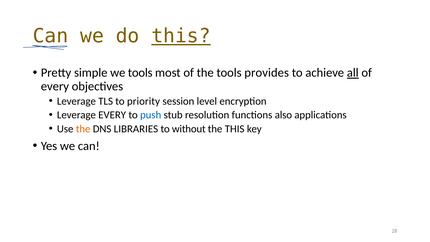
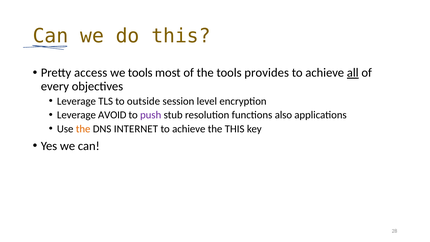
this at (181, 36) underline: present -> none
simple: simple -> access
priority: priority -> outside
Leverage EVERY: EVERY -> AVOID
push colour: blue -> purple
LIBRARIES: LIBRARIES -> INTERNET
without at (189, 129): without -> achieve
